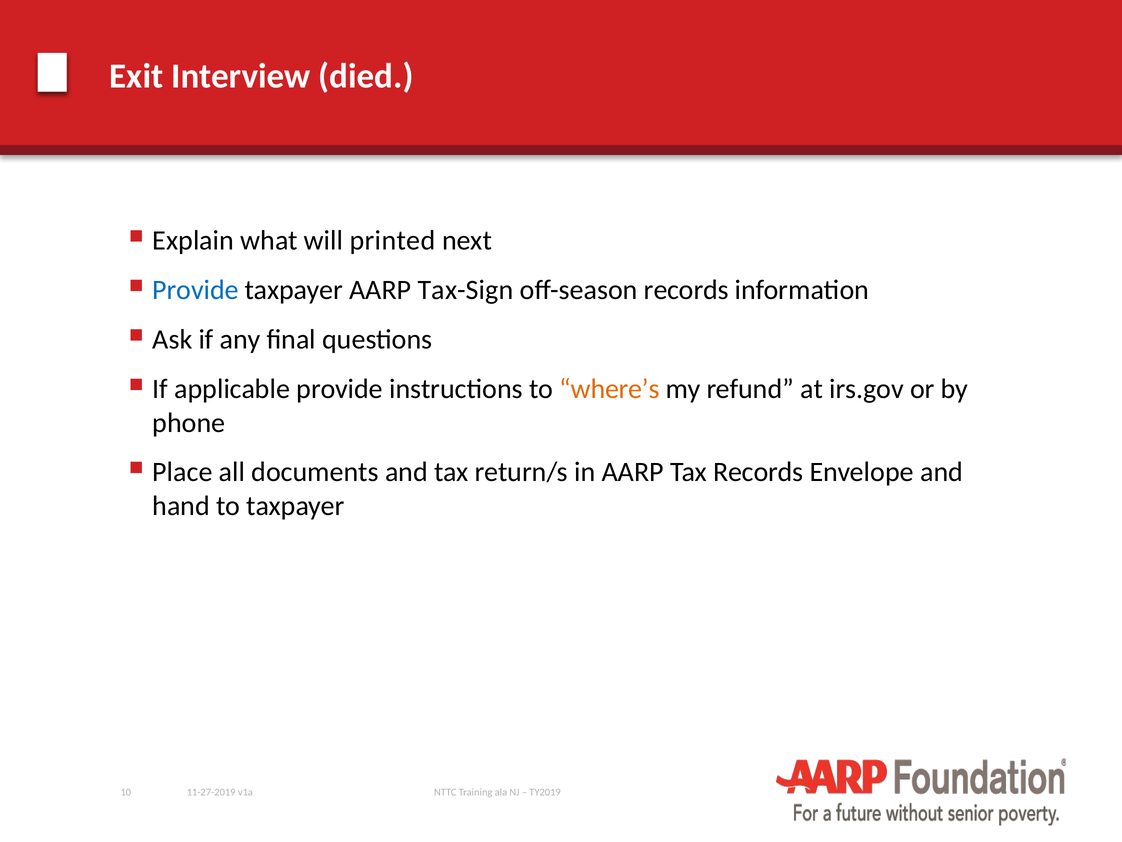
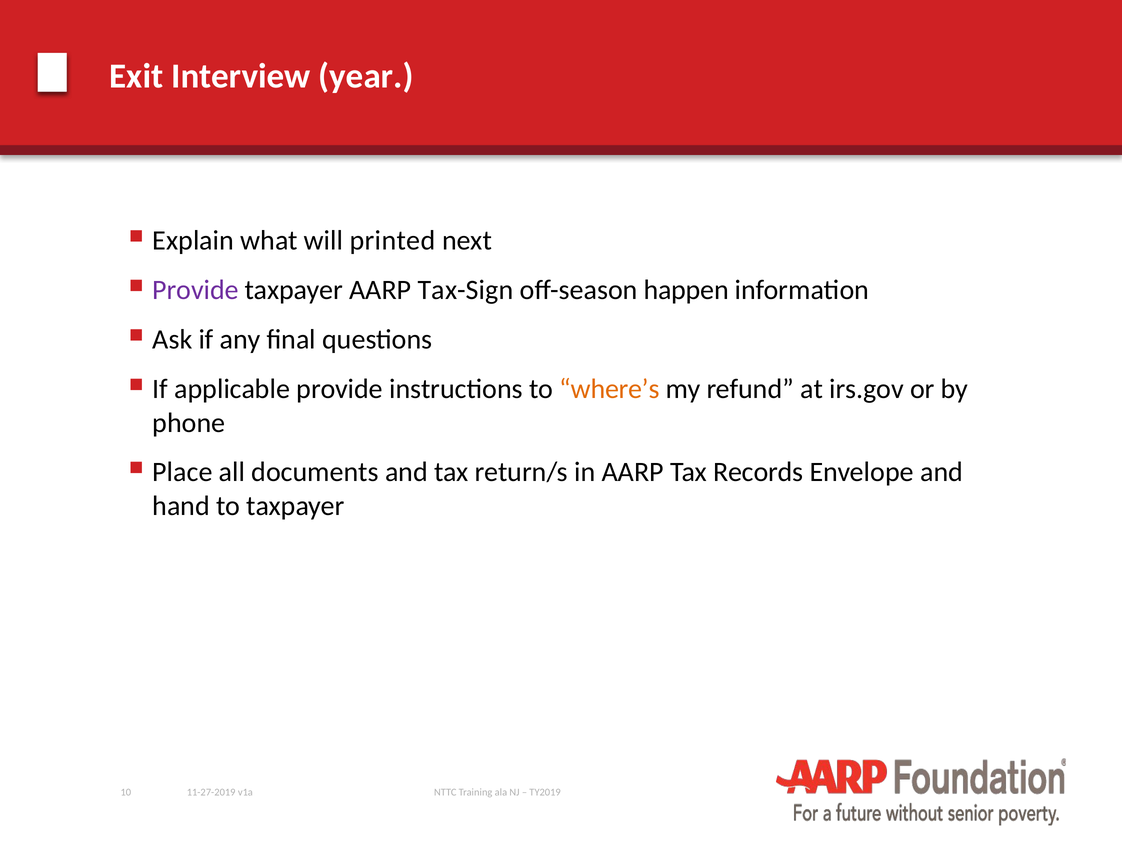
died: died -> year
Provide at (196, 290) colour: blue -> purple
off-season records: records -> happen
